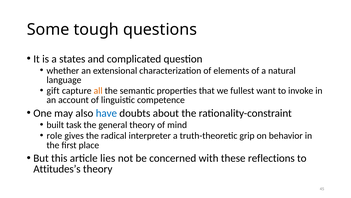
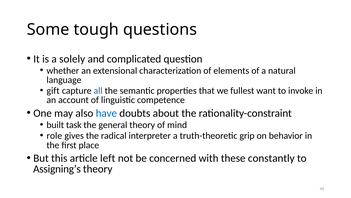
states: states -> solely
all colour: orange -> blue
lies: lies -> left
reflections: reflections -> constantly
Attitudes’s: Attitudes’s -> Assigning’s
